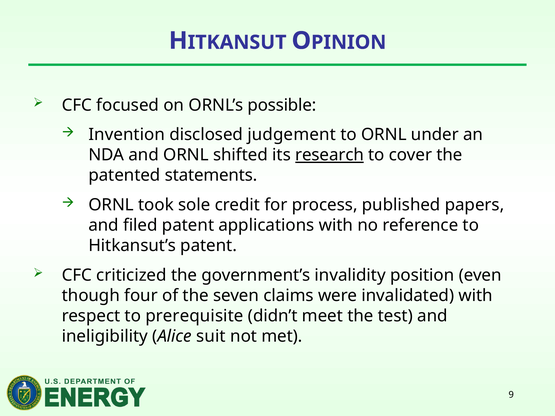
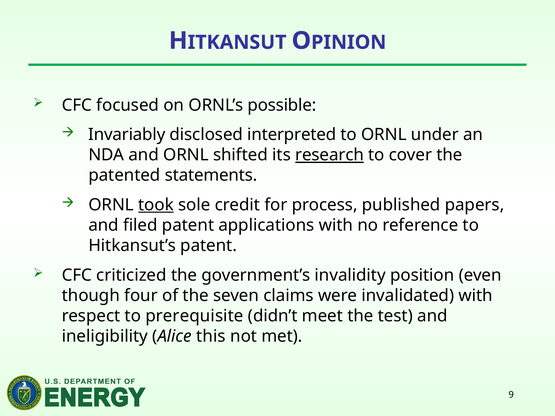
Invention: Invention -> Invariably
judgement: judgement -> interpreted
took underline: none -> present
suit: suit -> this
